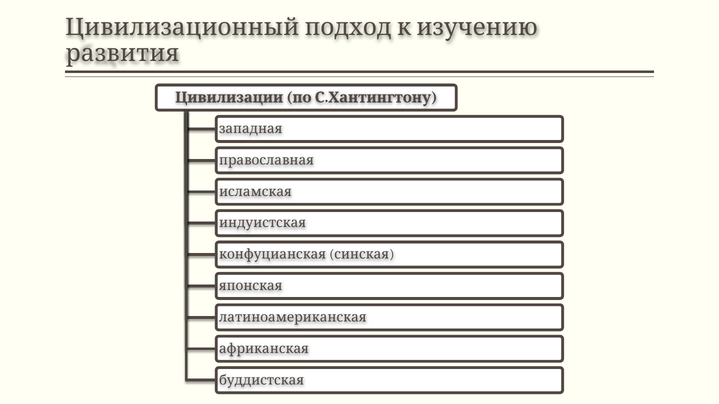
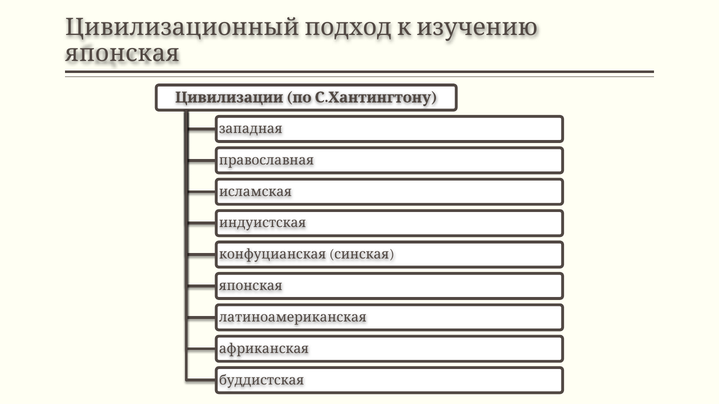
развития at (122, 53): развития -> японская
